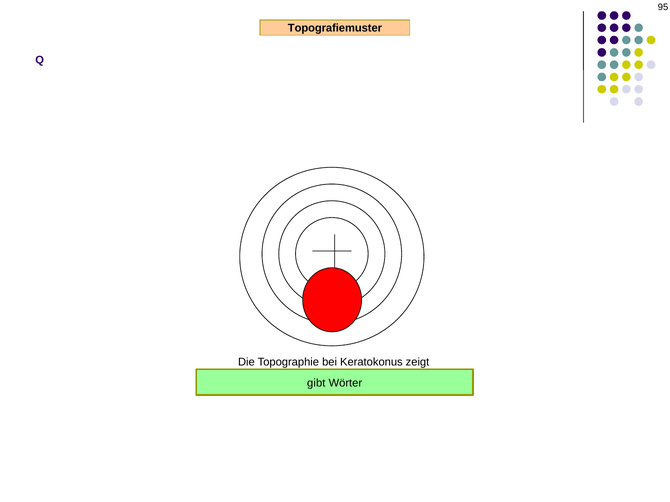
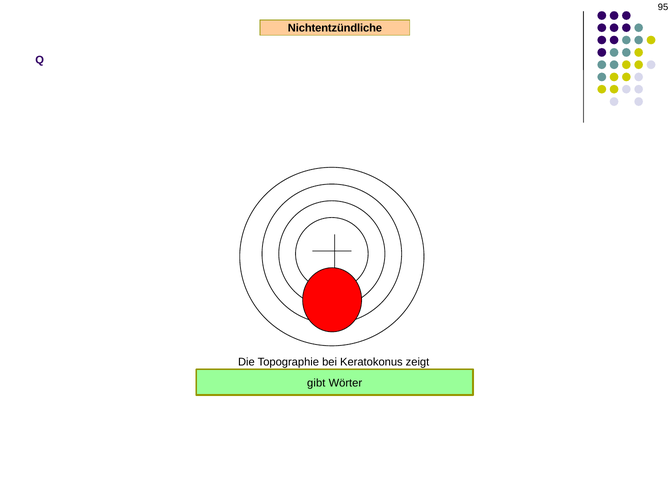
Topografiemuster: Topografiemuster -> Nichtentzündliche
